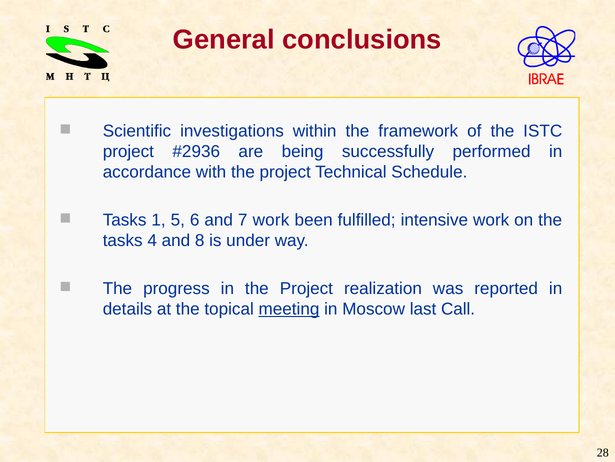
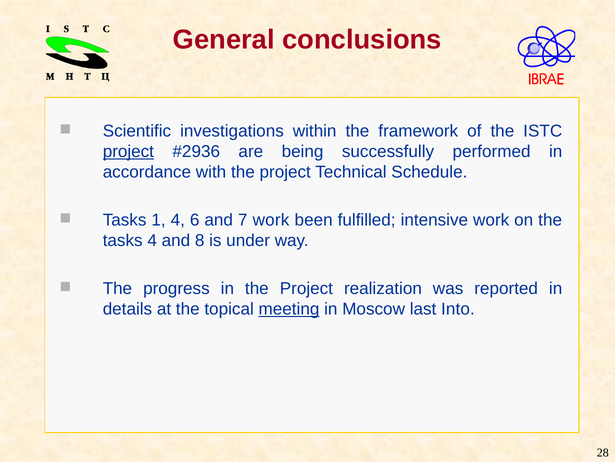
project at (128, 151) underline: none -> present
1 5: 5 -> 4
Call: Call -> Into
